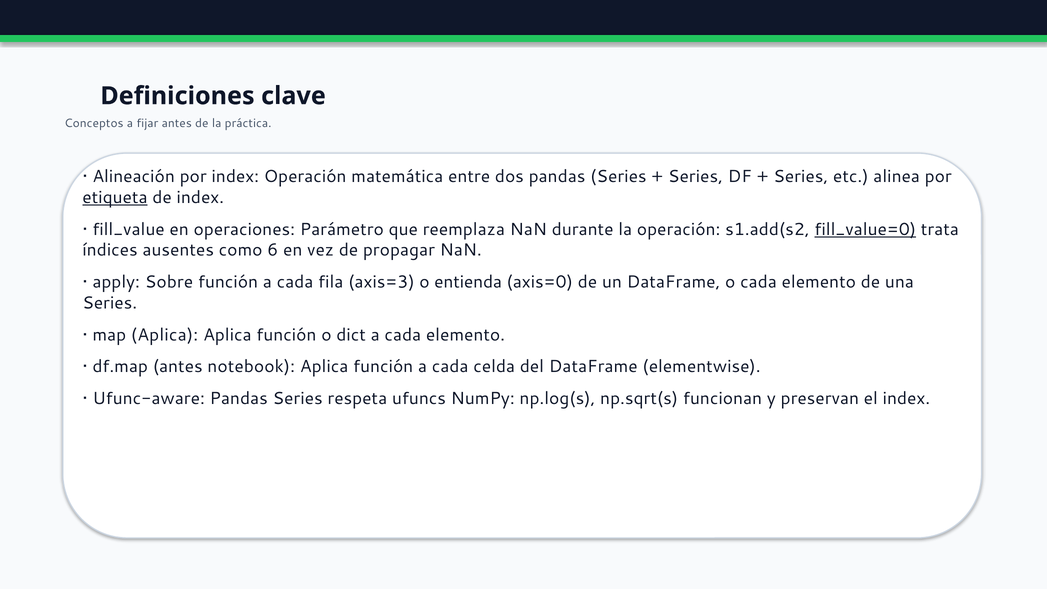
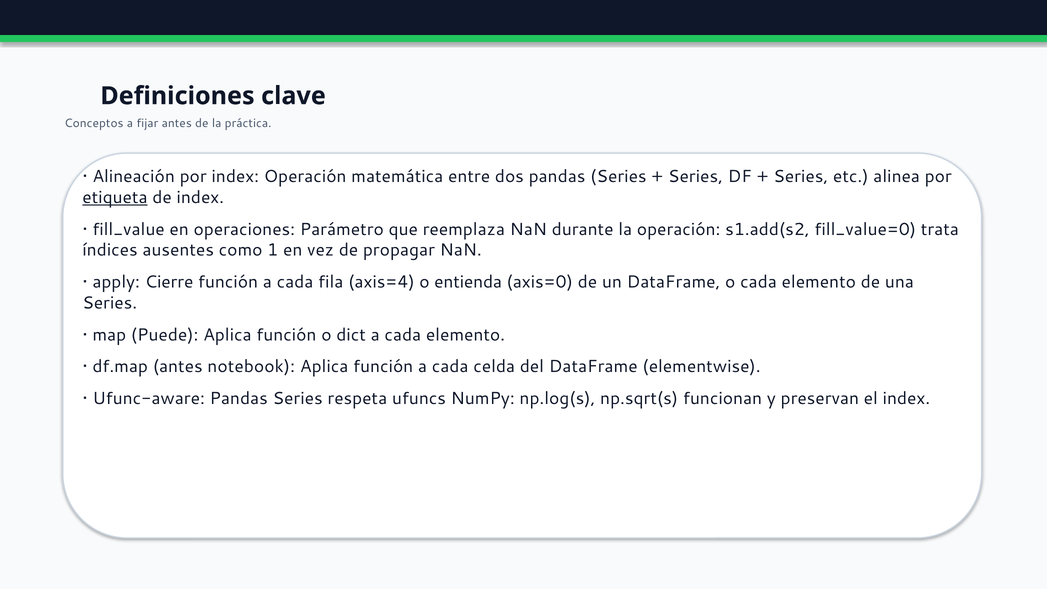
fill_value=0 underline: present -> none
6: 6 -> 1
Sobre: Sobre -> Cierre
axis=3: axis=3 -> axis=4
map Aplica: Aplica -> Puede
